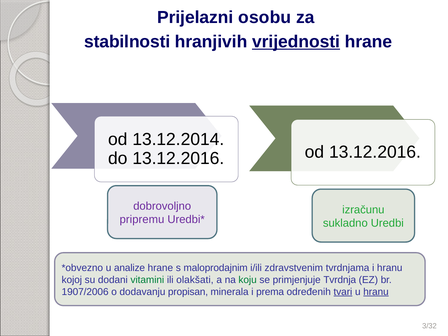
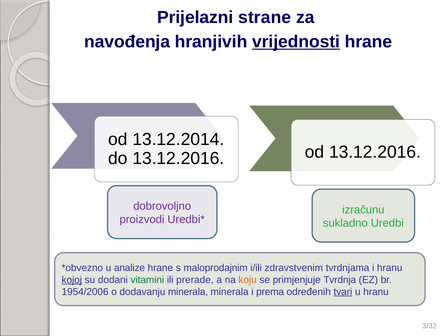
osobu: osobu -> strane
stabilnosti: stabilnosti -> navođenja
pripremu: pripremu -> proizvodi
kojoj underline: none -> present
olakšati: olakšati -> prerade
koju colour: green -> orange
1907/2006: 1907/2006 -> 1954/2006
dodavanju propisan: propisan -> minerala
hranu at (376, 292) underline: present -> none
